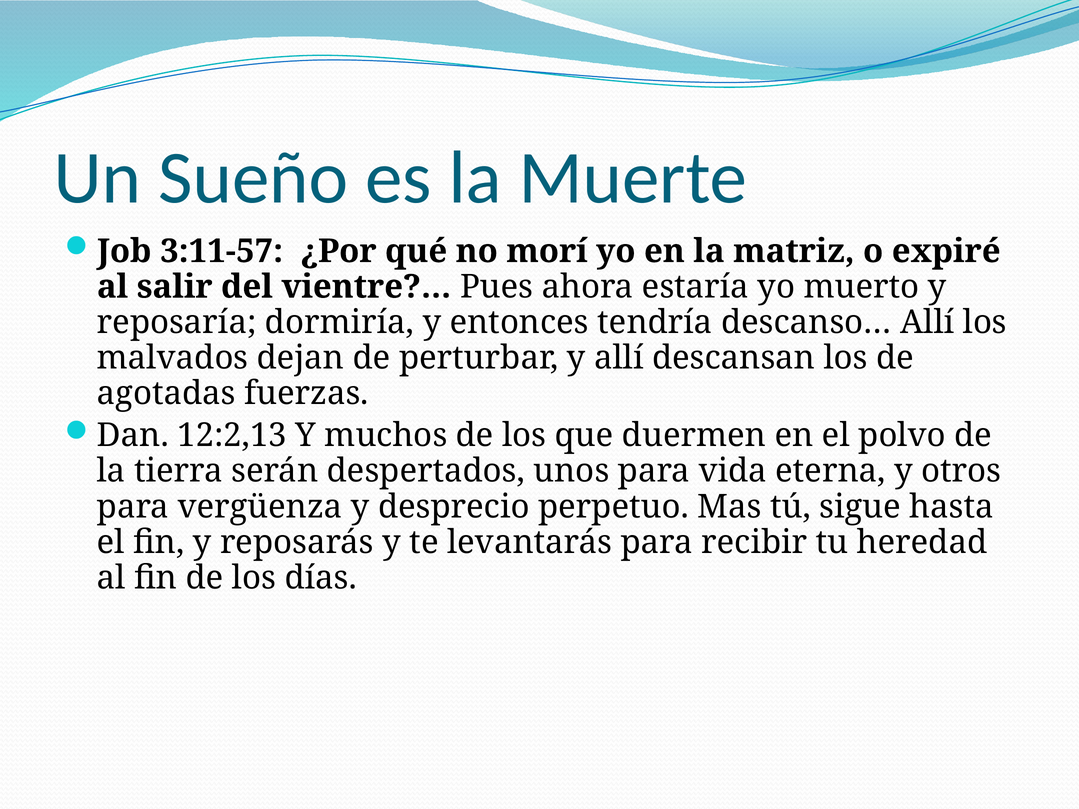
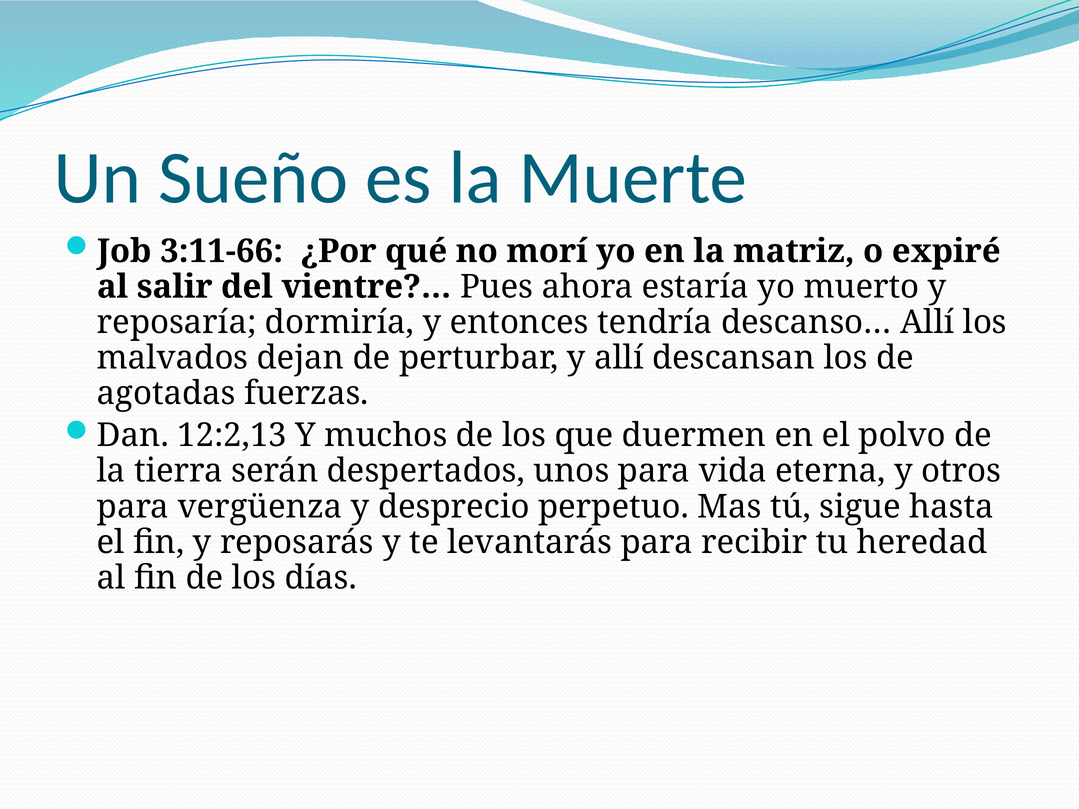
3:11-57: 3:11-57 -> 3:11-66
